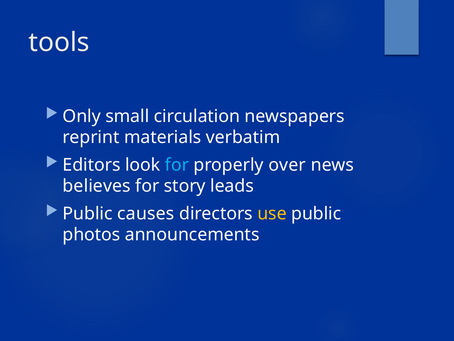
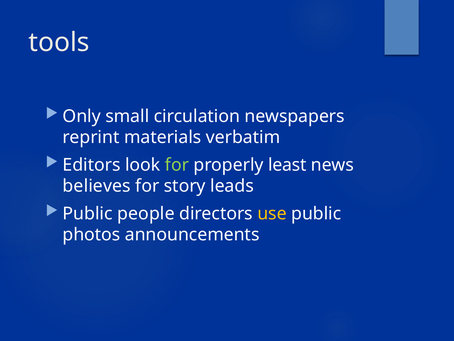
for at (177, 165) colour: light blue -> light green
over: over -> least
causes: causes -> people
